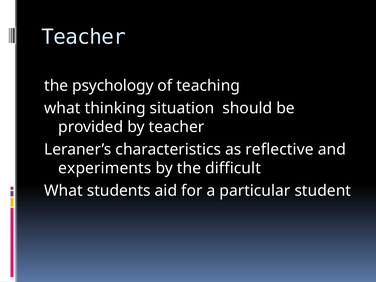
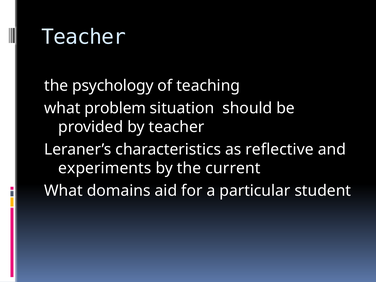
thinking: thinking -> problem
difficult: difficult -> current
students: students -> domains
